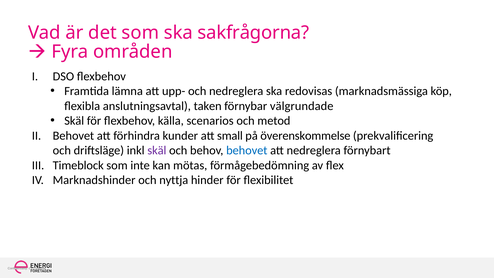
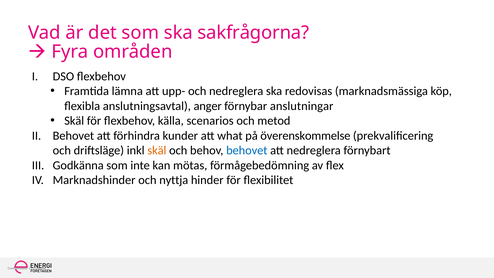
taken: taken -> anger
välgrundade: välgrundade -> anslutningar
small: small -> what
skäl at (157, 150) colour: purple -> orange
Timeblock: Timeblock -> Godkänna
